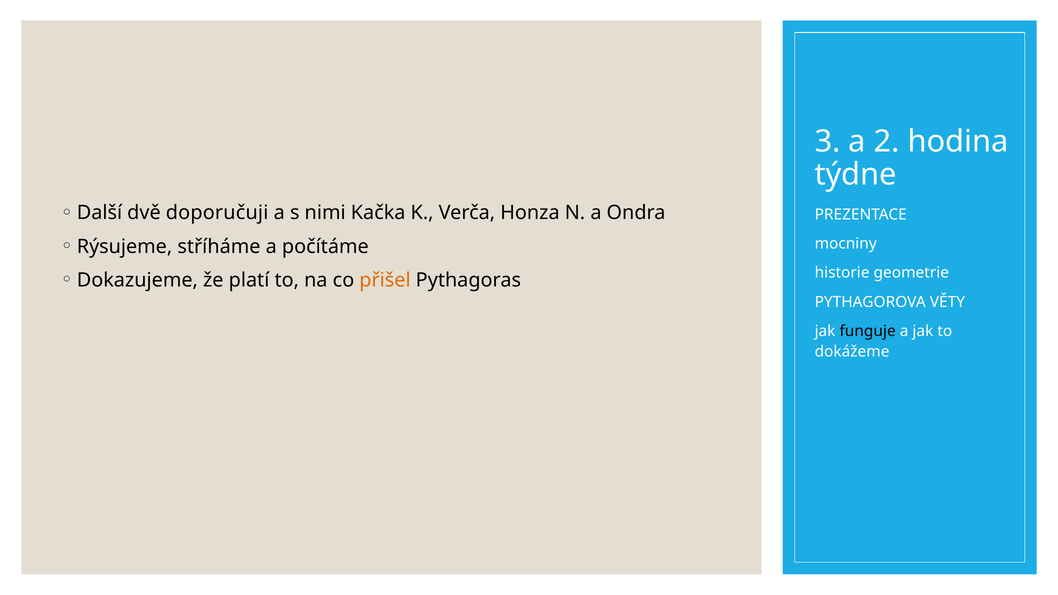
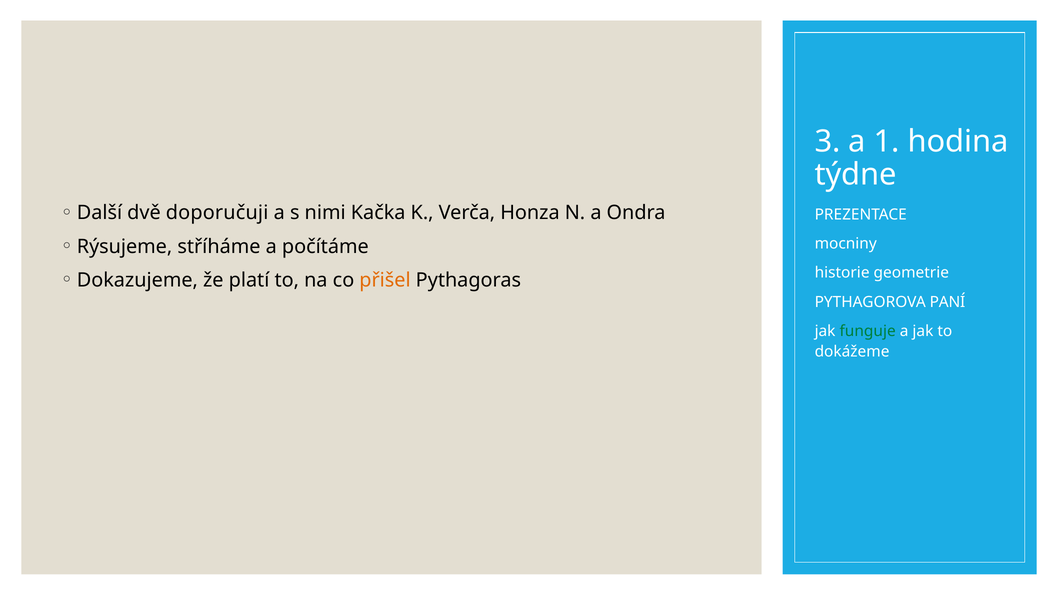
2: 2 -> 1
VĚTY: VĚTY -> PANÍ
funguje colour: black -> green
